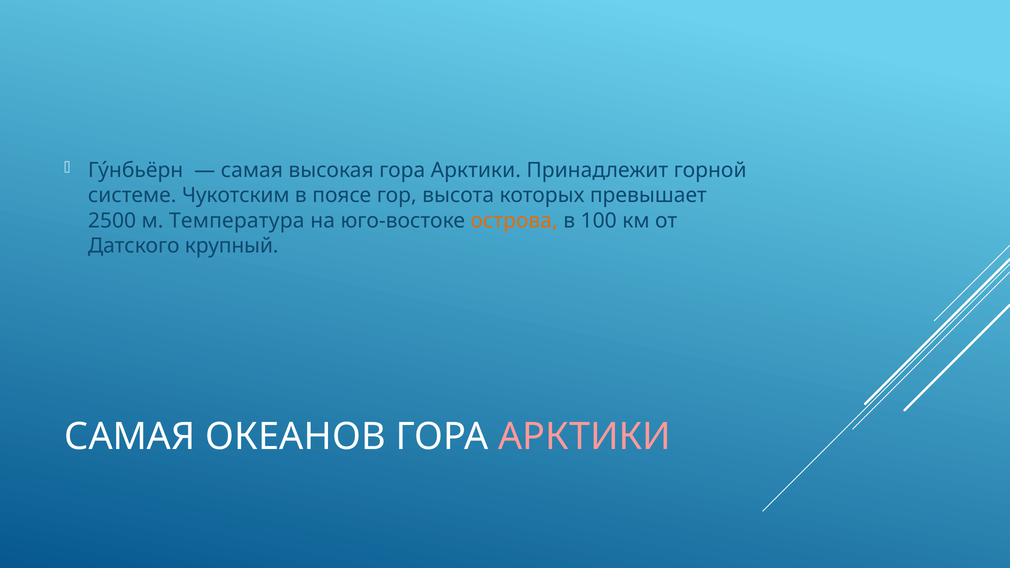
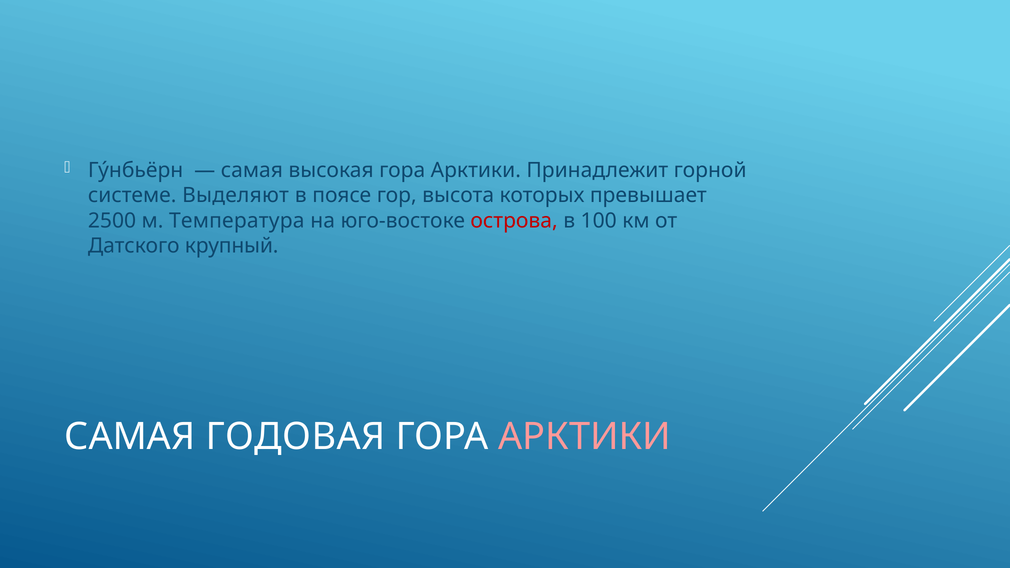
Чукотским: Чукотским -> Выделяют
острова colour: orange -> red
ОКЕАНОВ: ОКЕАНОВ -> ГОДОВАЯ
